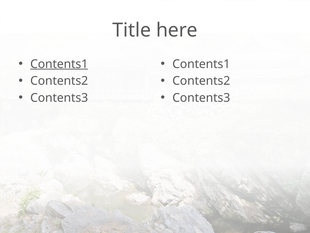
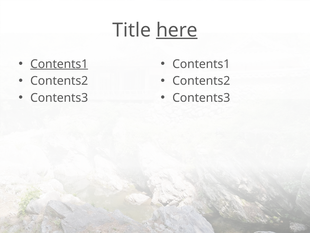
here underline: none -> present
